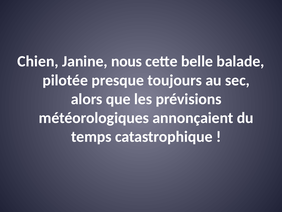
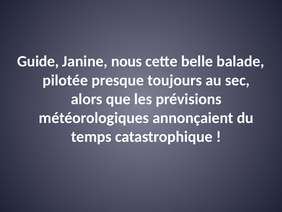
Chien: Chien -> Guide
